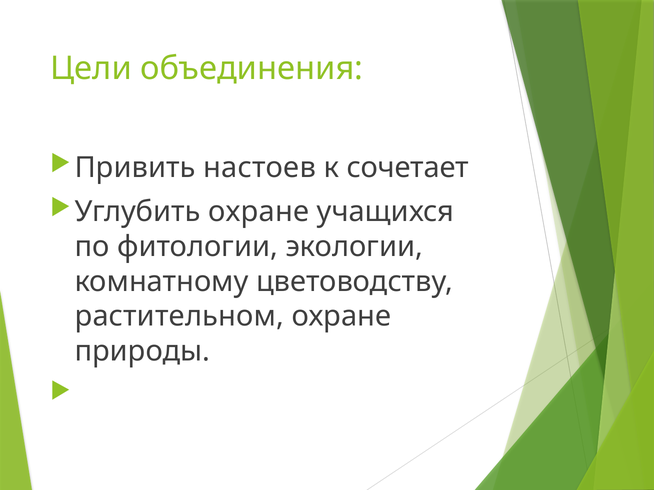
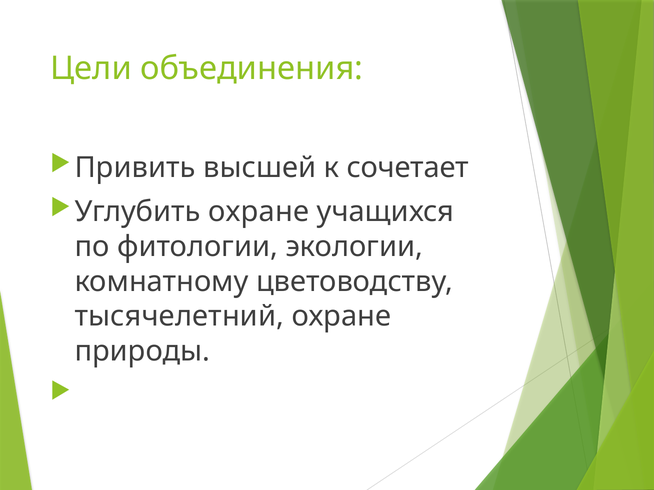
настоев: настоев -> высшей
растительном: растительном -> тысячелетний
